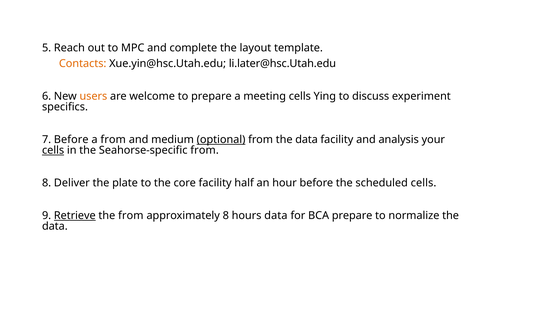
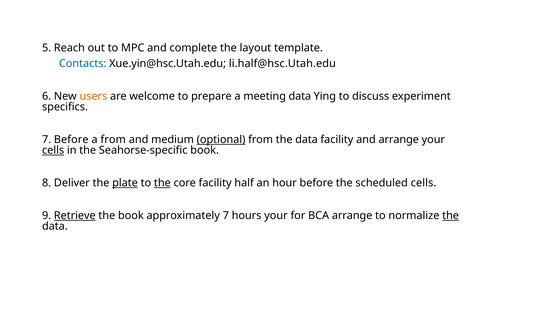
Contacts colour: orange -> blue
li.later@hsc.Utah.edu: li.later@hsc.Utah.edu -> li.half@hsc.Utah.edu
meeting cells: cells -> data
and analysis: analysis -> arrange
Seahorse-specific from: from -> book
plate underline: none -> present
the at (162, 183) underline: none -> present
the from: from -> book
approximately 8: 8 -> 7
hours data: data -> your
BCA prepare: prepare -> arrange
the at (451, 216) underline: none -> present
